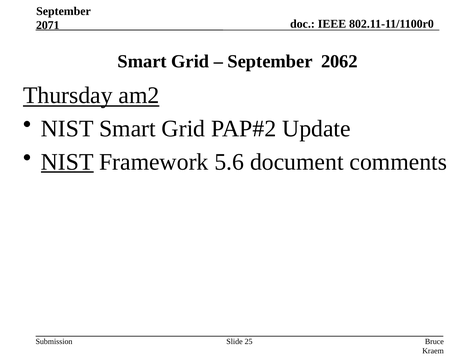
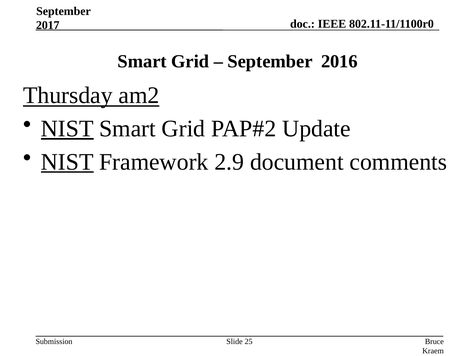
2071: 2071 -> 2017
2062: 2062 -> 2016
NIST at (67, 129) underline: none -> present
5.6: 5.6 -> 2.9
